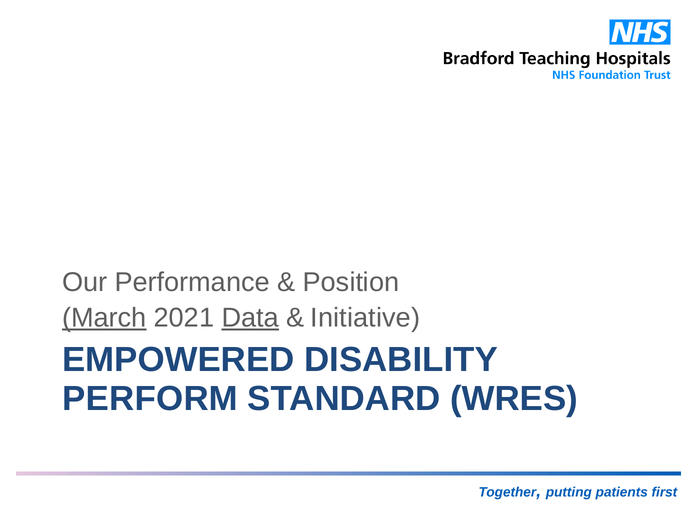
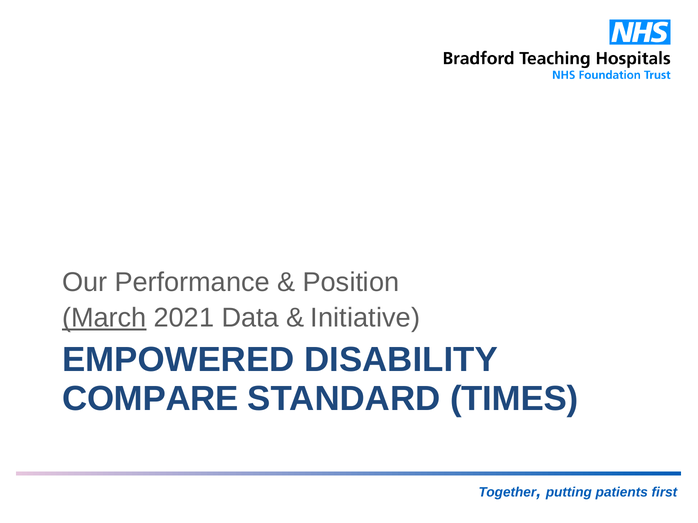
Data underline: present -> none
PERFORM: PERFORM -> COMPARE
WRES: WRES -> TIMES
